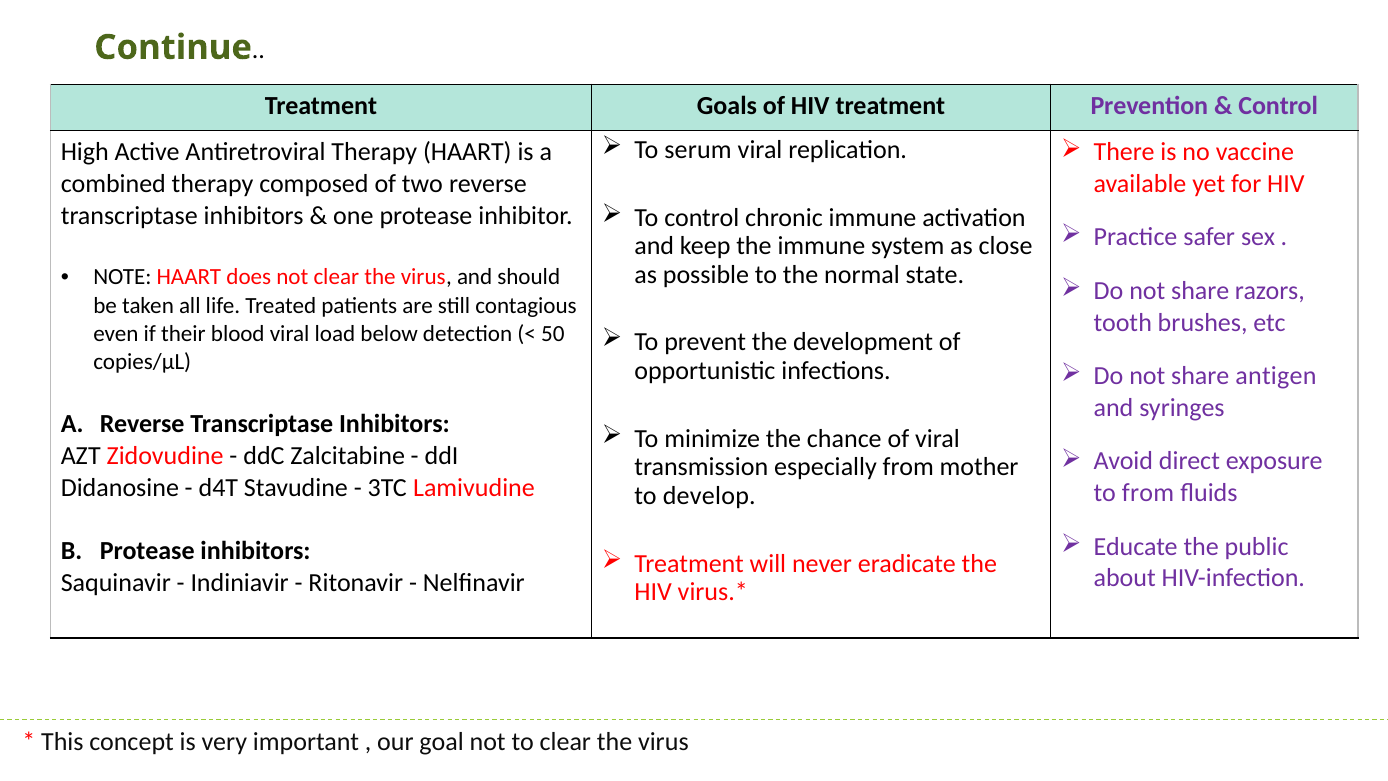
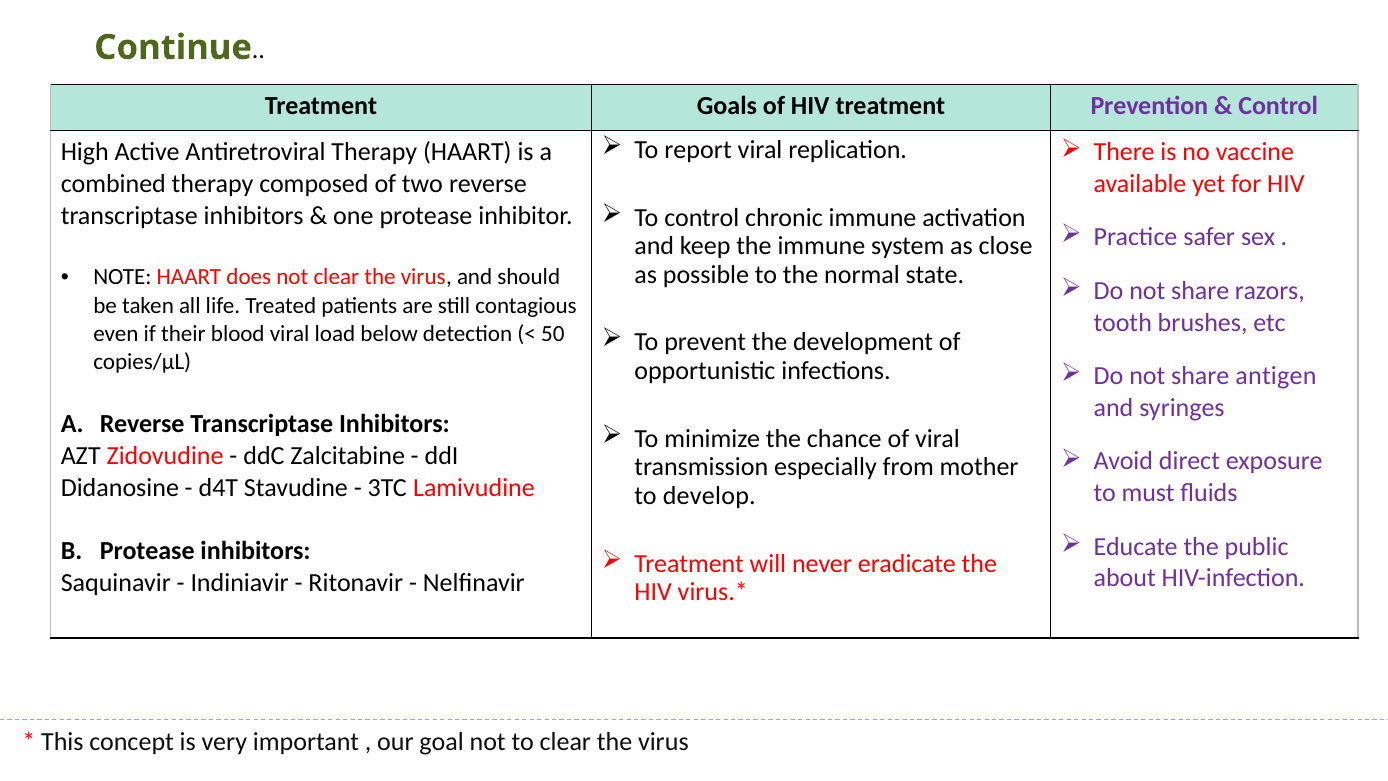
serum: serum -> report
to from: from -> must
